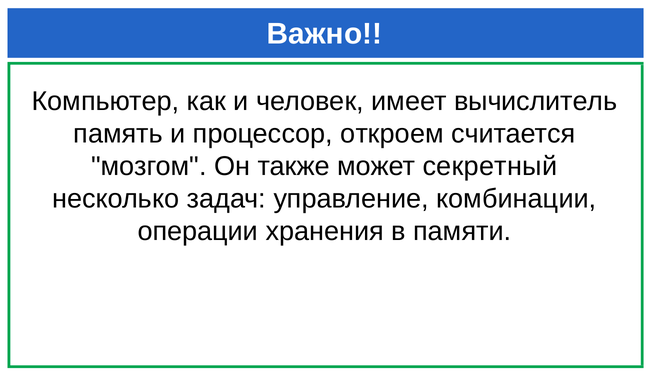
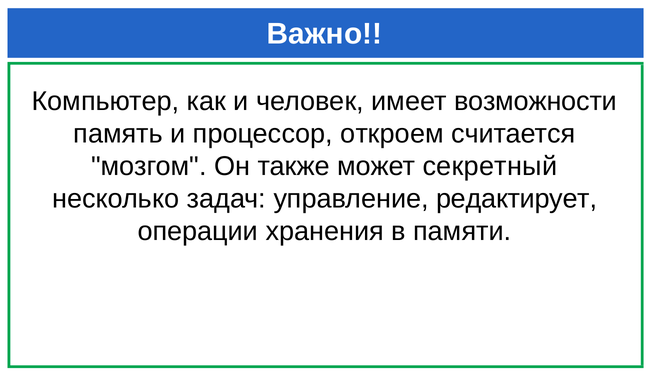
вычислитель: вычислитель -> возможности
комбинации: комбинации -> редактирует
